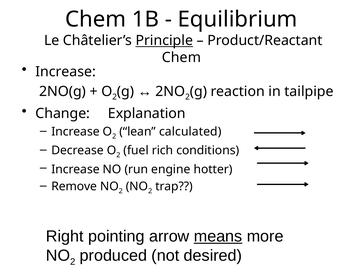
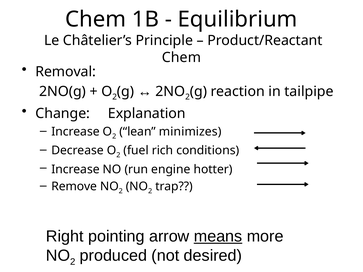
Principle underline: present -> none
Increase at (66, 72): Increase -> Removal
calculated: calculated -> minimizes
